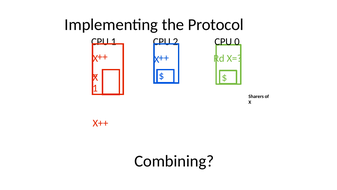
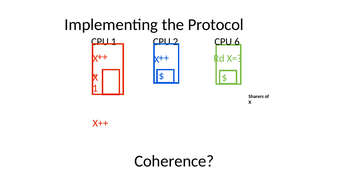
0: 0 -> 6
Combining: Combining -> Coherence
